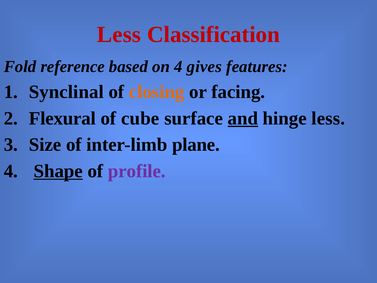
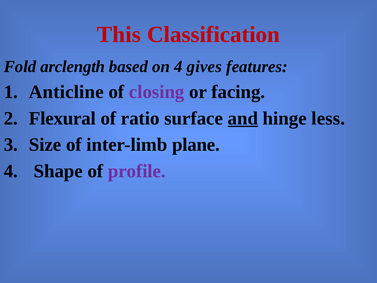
Less at (119, 35): Less -> This
reference: reference -> arclength
Synclinal: Synclinal -> Anticline
closing colour: orange -> purple
cube: cube -> ratio
Shape underline: present -> none
